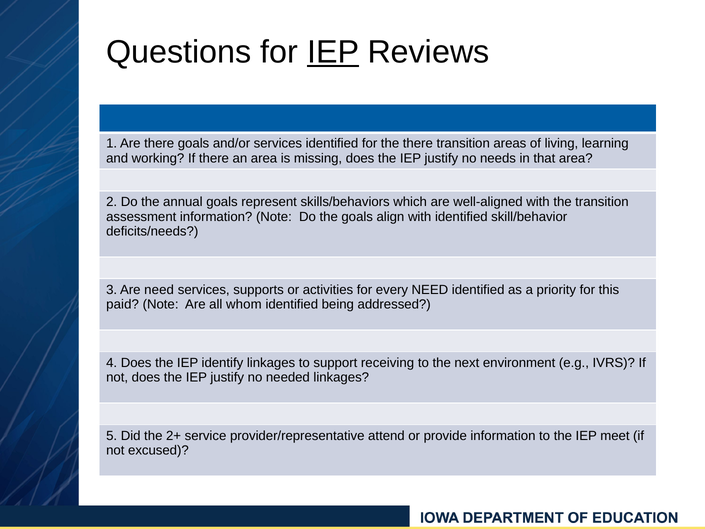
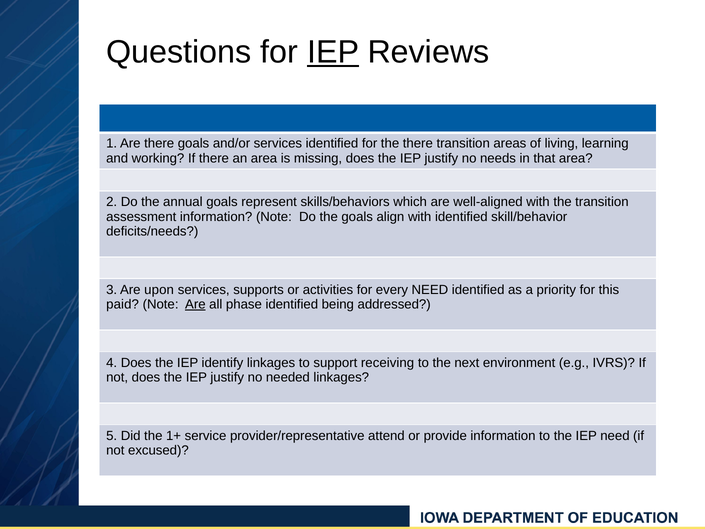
Are need: need -> upon
Are at (195, 304) underline: none -> present
whom: whom -> phase
2+: 2+ -> 1+
IEP meet: meet -> need
